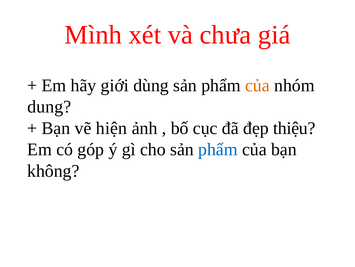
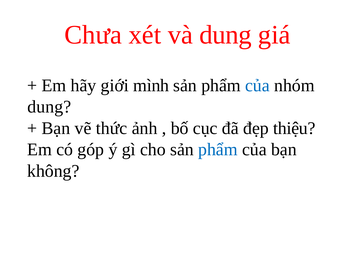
Mình: Mình -> Chưa
và chưa: chưa -> dung
dùng: dùng -> mình
của at (257, 85) colour: orange -> blue
hiện: hiện -> thức
